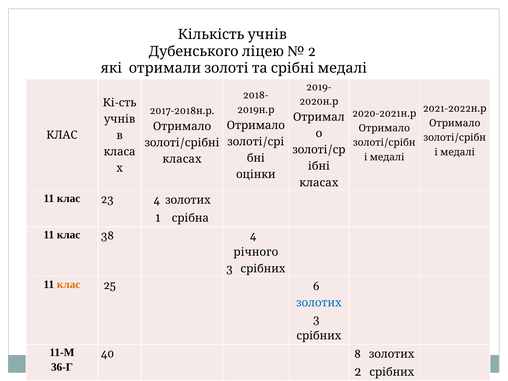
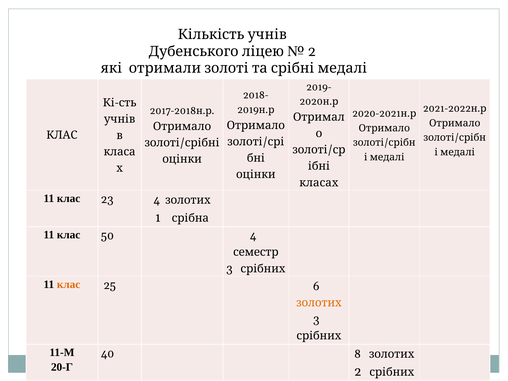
класах at (182, 159): класах -> оцінки
38: 38 -> 50
річного: річного -> семестр
золотих at (319, 303) colour: blue -> orange
36-Г: 36-Г -> 20-Г
